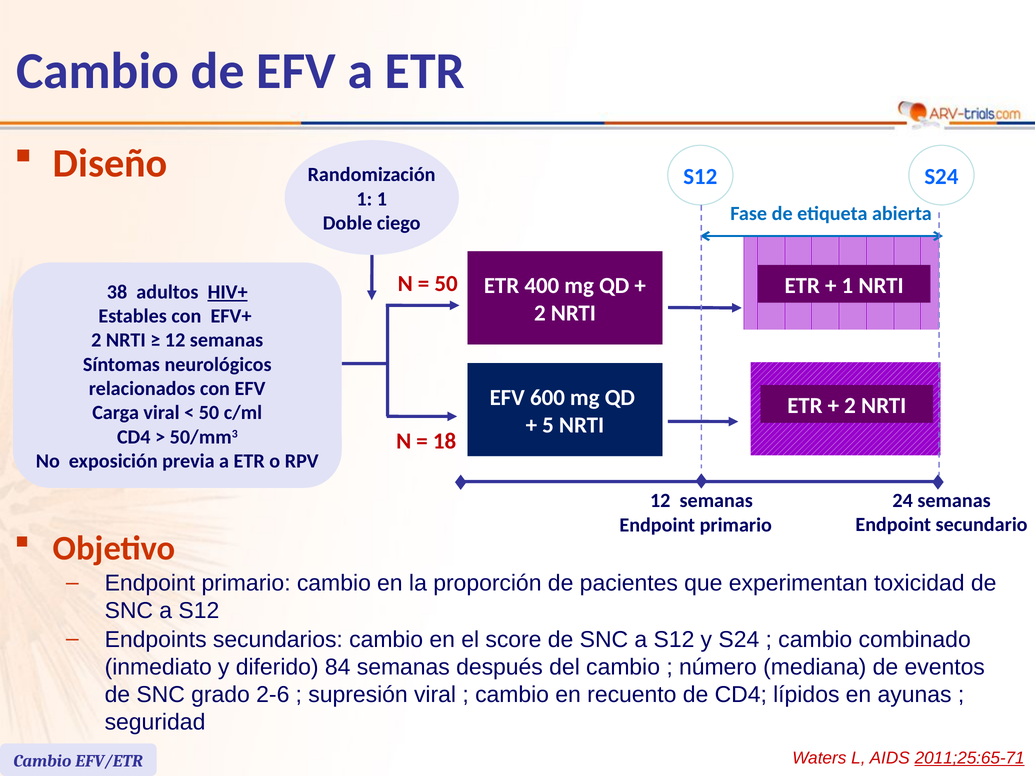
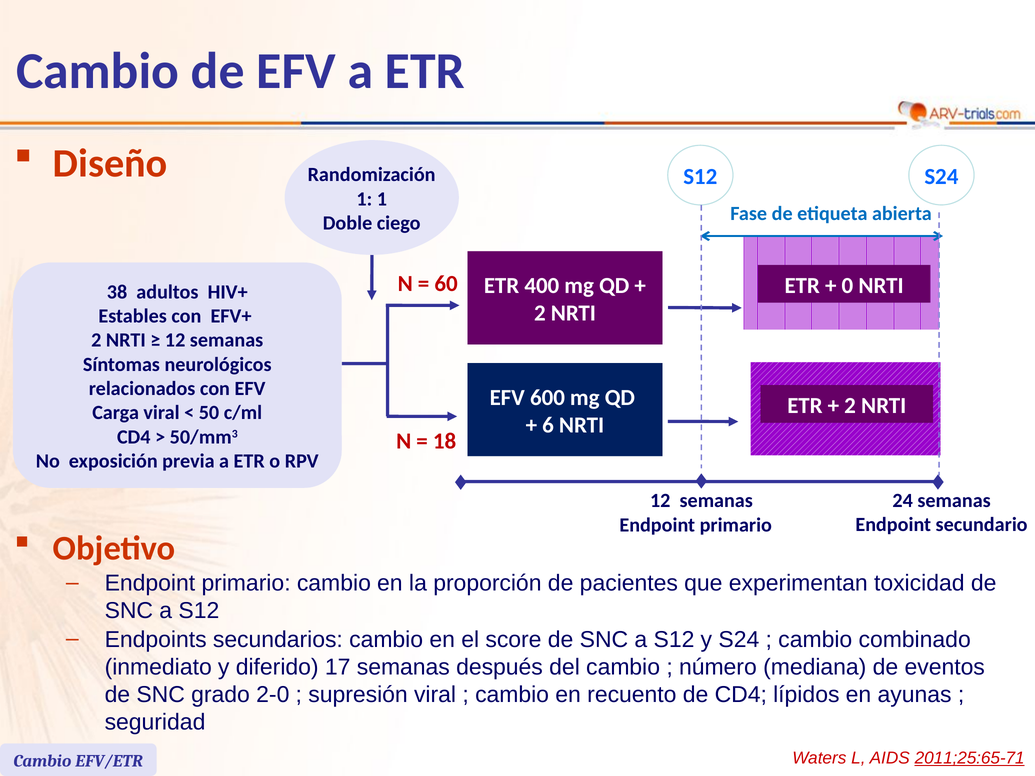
50 at (446, 284): 50 -> 60
1 at (847, 286): 1 -> 0
HIV+ underline: present -> none
5: 5 -> 6
84: 84 -> 17
2-6: 2-6 -> 2-0
